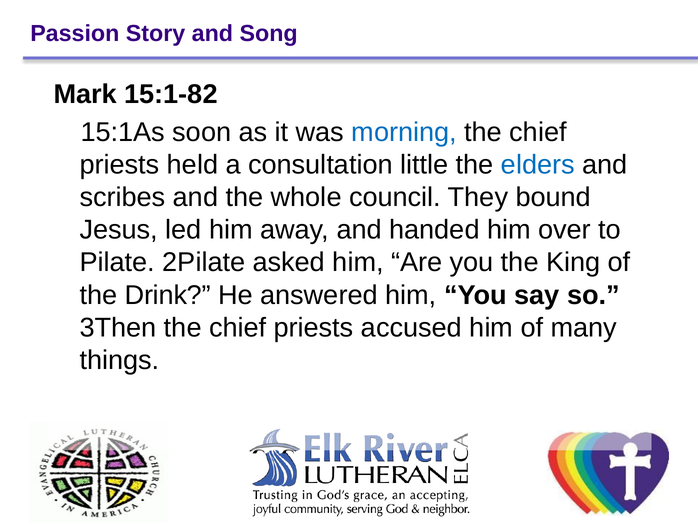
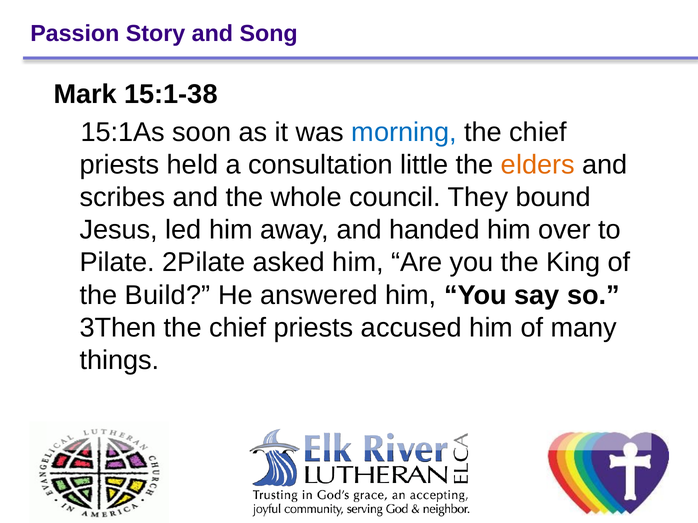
15:1-82: 15:1-82 -> 15:1-38
elders colour: blue -> orange
Drink: Drink -> Build
